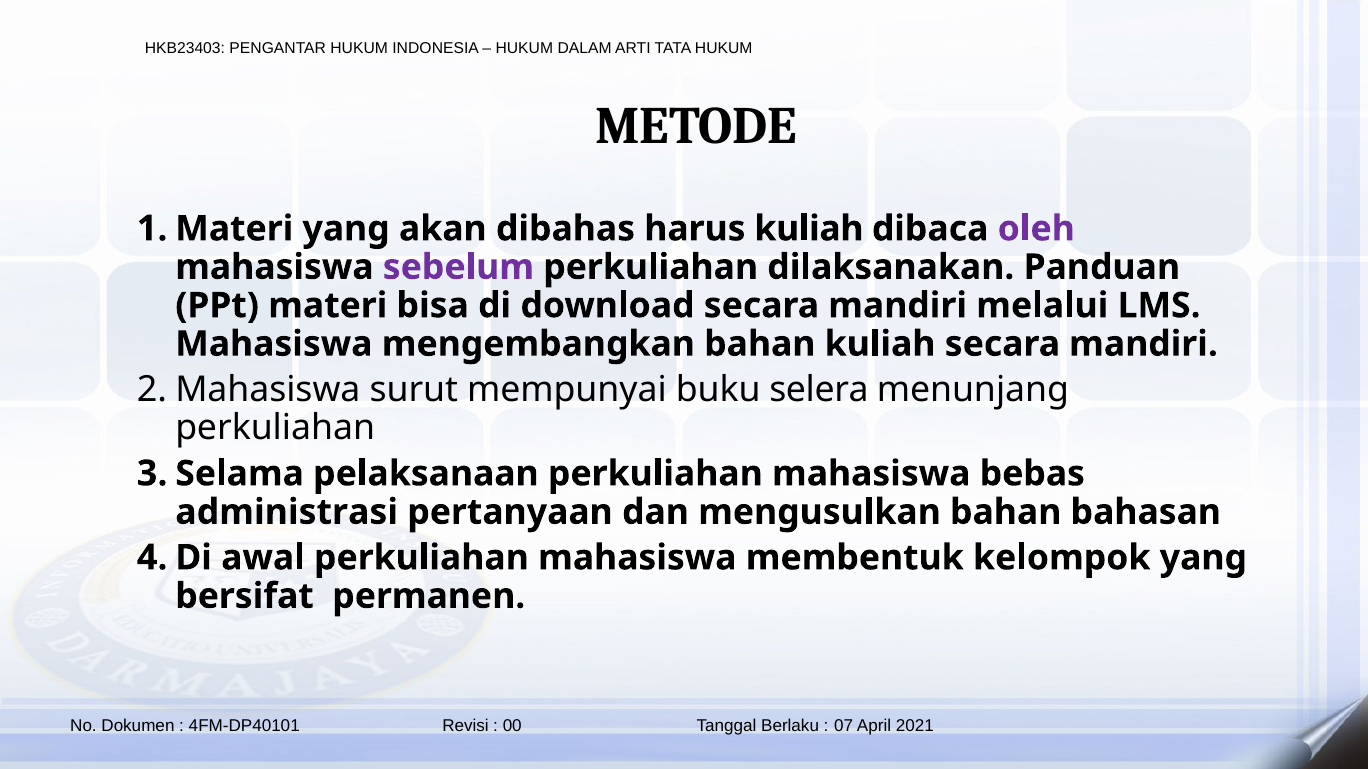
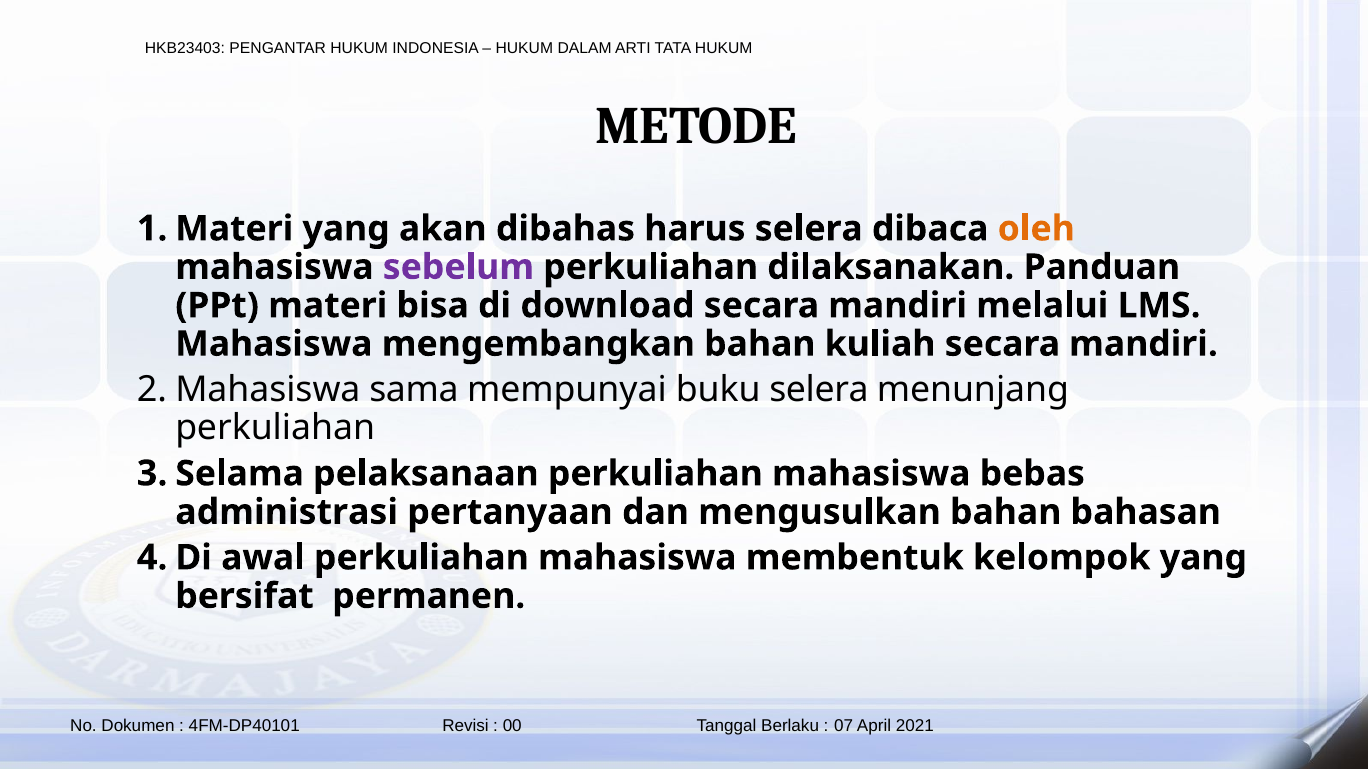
harus kuliah: kuliah -> selera
oleh colour: purple -> orange
surut: surut -> sama
